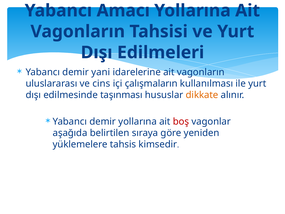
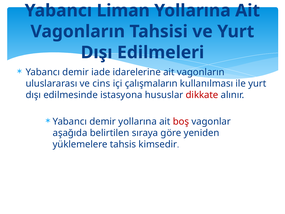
Amacı: Amacı -> Liman
yani: yani -> iade
taşınması: taşınması -> istasyona
dikkate colour: orange -> red
